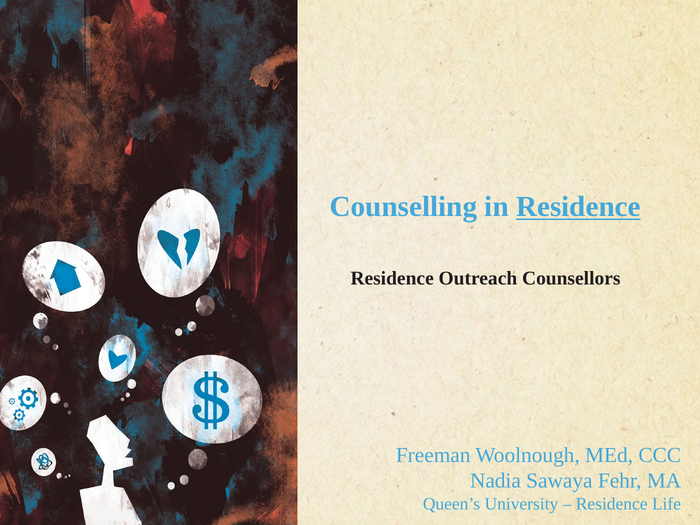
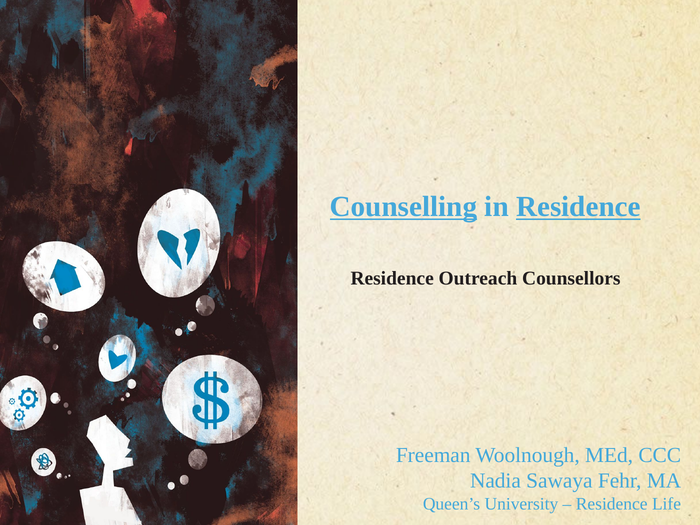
Counselling underline: none -> present
